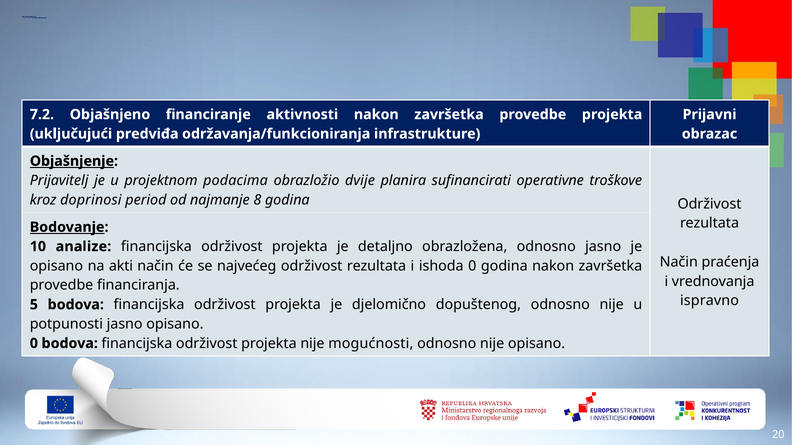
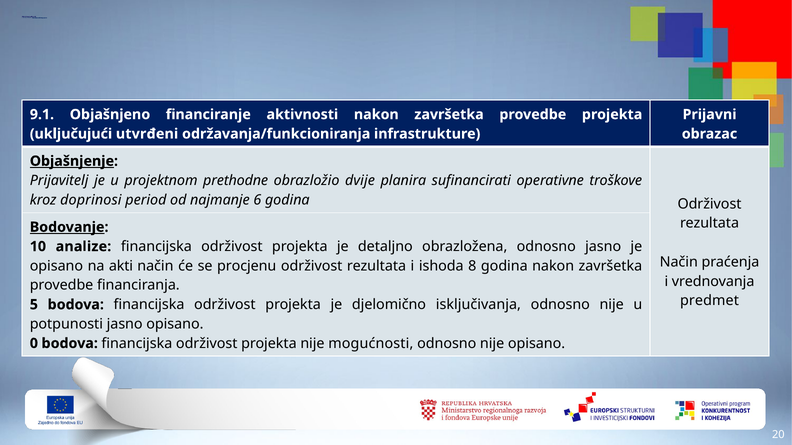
7.2: 7.2 -> 9.1
predviđa: predviđa -> utvrđeni
podacima: podacima -> prethodne
8: 8 -> 6
najvećeg: najvećeg -> procjenu
ishoda 0: 0 -> 8
ispravno: ispravno -> predmet
dopuštenog: dopuštenog -> isključivanja
